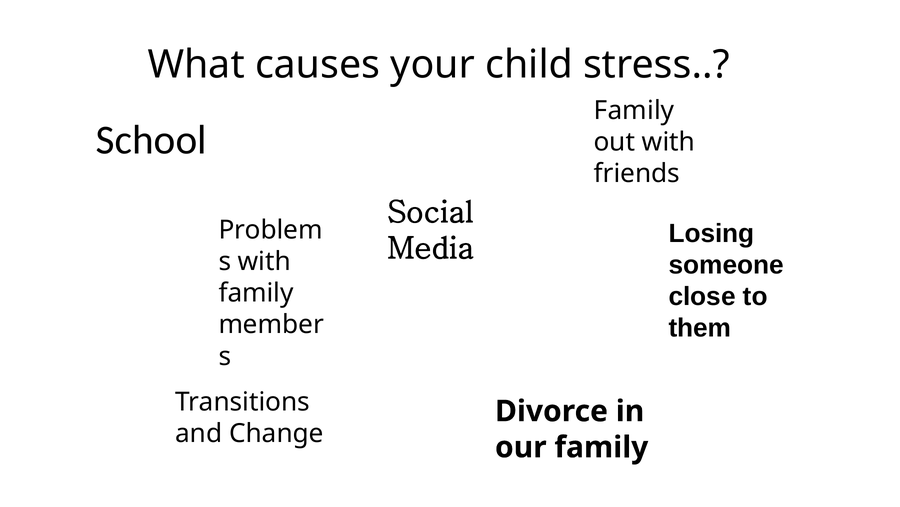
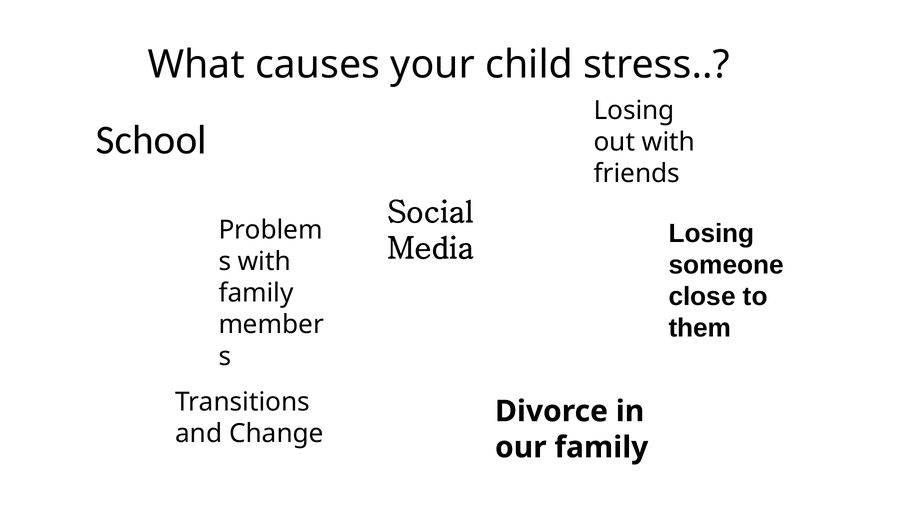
Family at (634, 110): Family -> Losing
